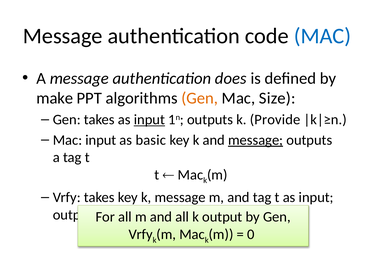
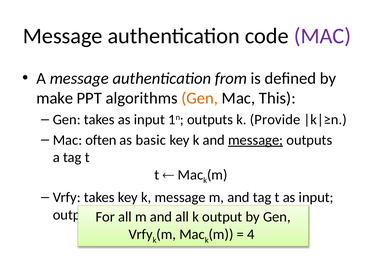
MAC at (322, 36) colour: blue -> purple
does: does -> from
Size: Size -> This
input at (149, 120) underline: present -> none
Mac input: input -> often
0 at (251, 235): 0 -> 4
